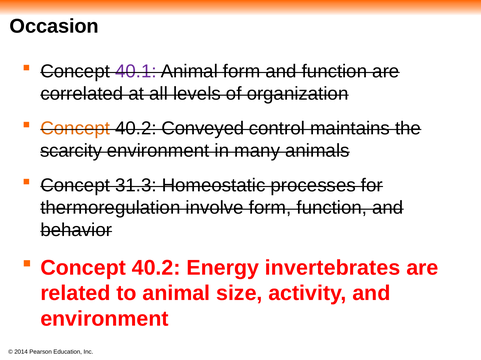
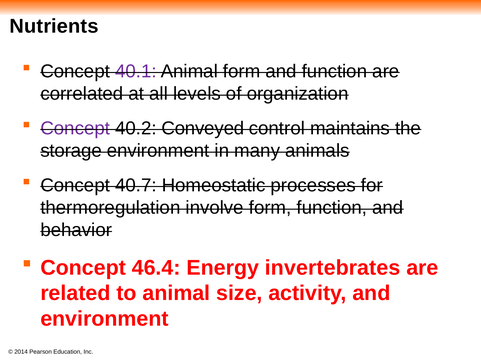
Occasion: Occasion -> Nutrients
Concept at (75, 129) colour: orange -> purple
scarcity: scarcity -> storage
31.3: 31.3 -> 40.7
40.2 at (156, 268): 40.2 -> 46.4
